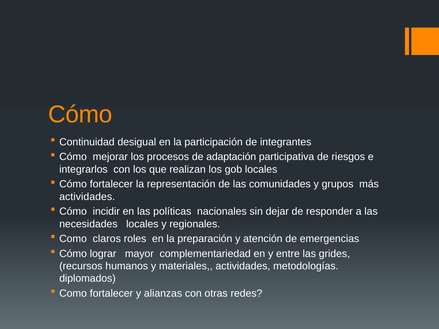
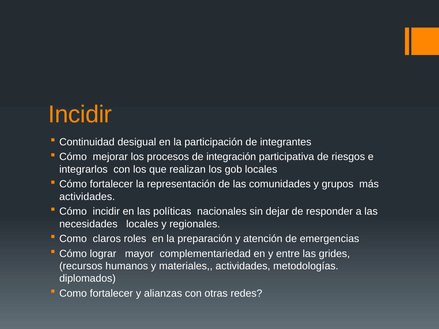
Cómo at (80, 114): Cómo -> Incidir
adaptación: adaptación -> integración
